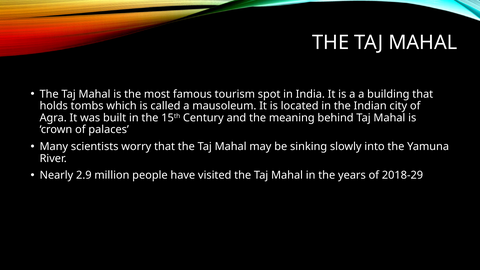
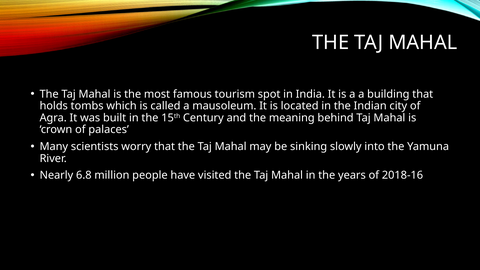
2.9: 2.9 -> 6.8
2018-29: 2018-29 -> 2018-16
